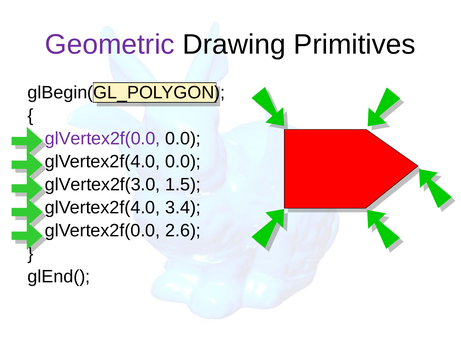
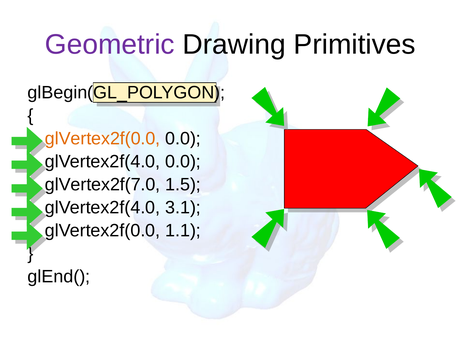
glVertex2f(0.0 at (103, 138) colour: purple -> orange
glVertex2f(3.0: glVertex2f(3.0 -> glVertex2f(7.0
3.4: 3.4 -> 3.1
2.6: 2.6 -> 1.1
